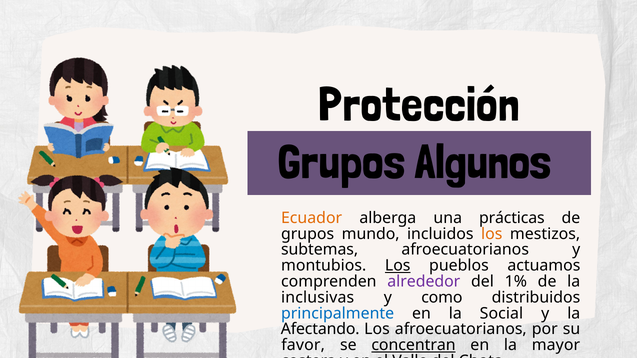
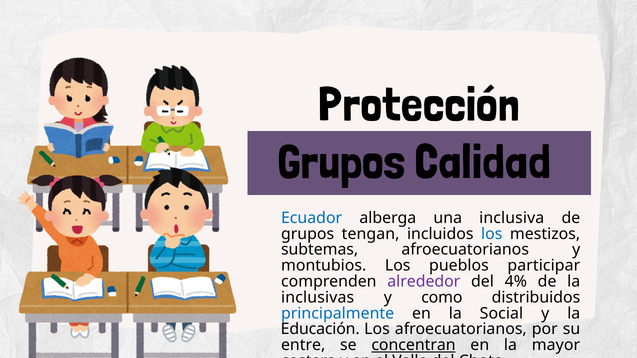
Algunos: Algunos -> Calidad
Ecuador colour: orange -> blue
prácticas: prácticas -> inclusiva
mundo: mundo -> tengan
los at (492, 234) colour: orange -> blue
Los at (398, 266) underline: present -> none
actuamos: actuamos -> participar
1%: 1% -> 4%
Afectando: Afectando -> Educación
favor: favor -> entre
